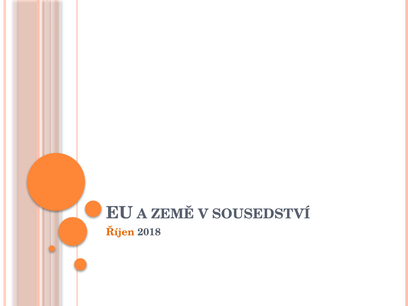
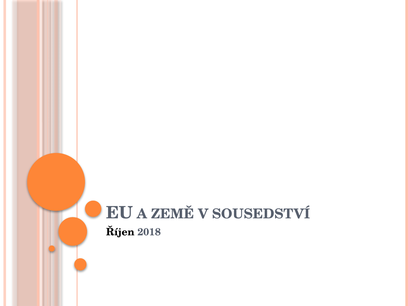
Říjen colour: orange -> black
